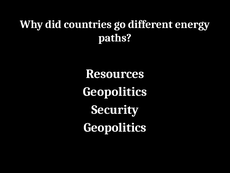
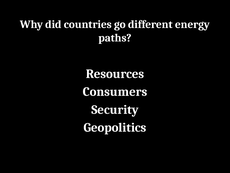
Geopolitics at (115, 91): Geopolitics -> Consumers
